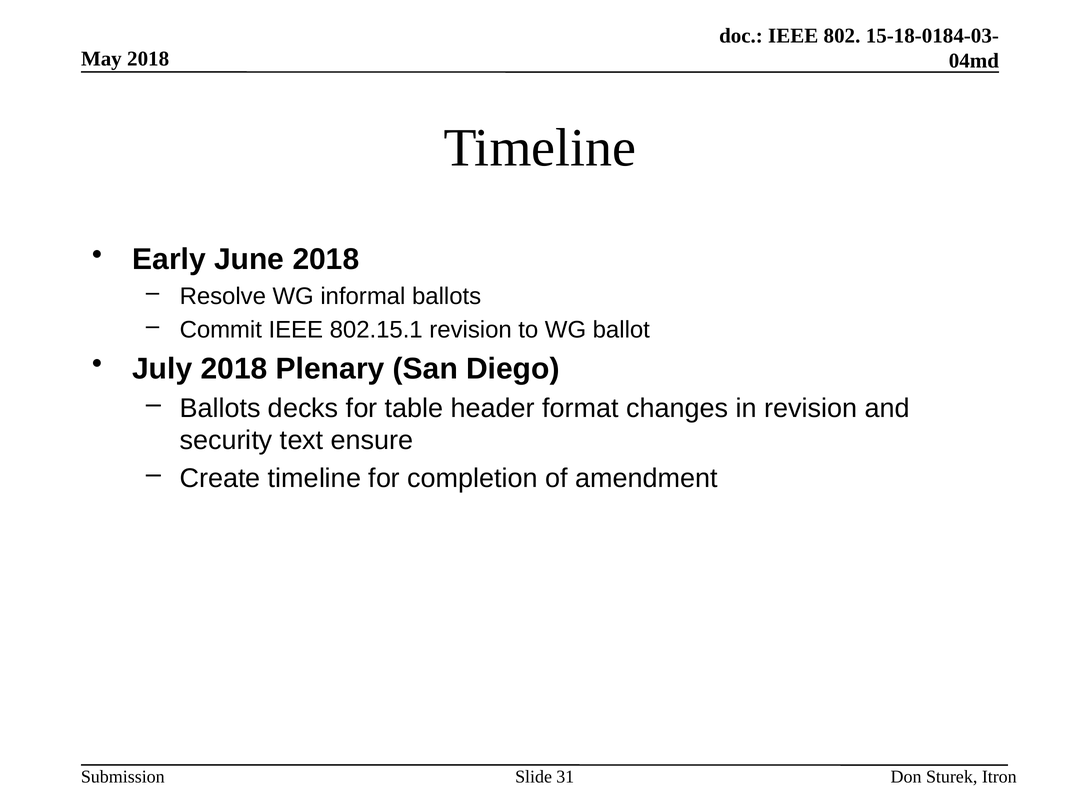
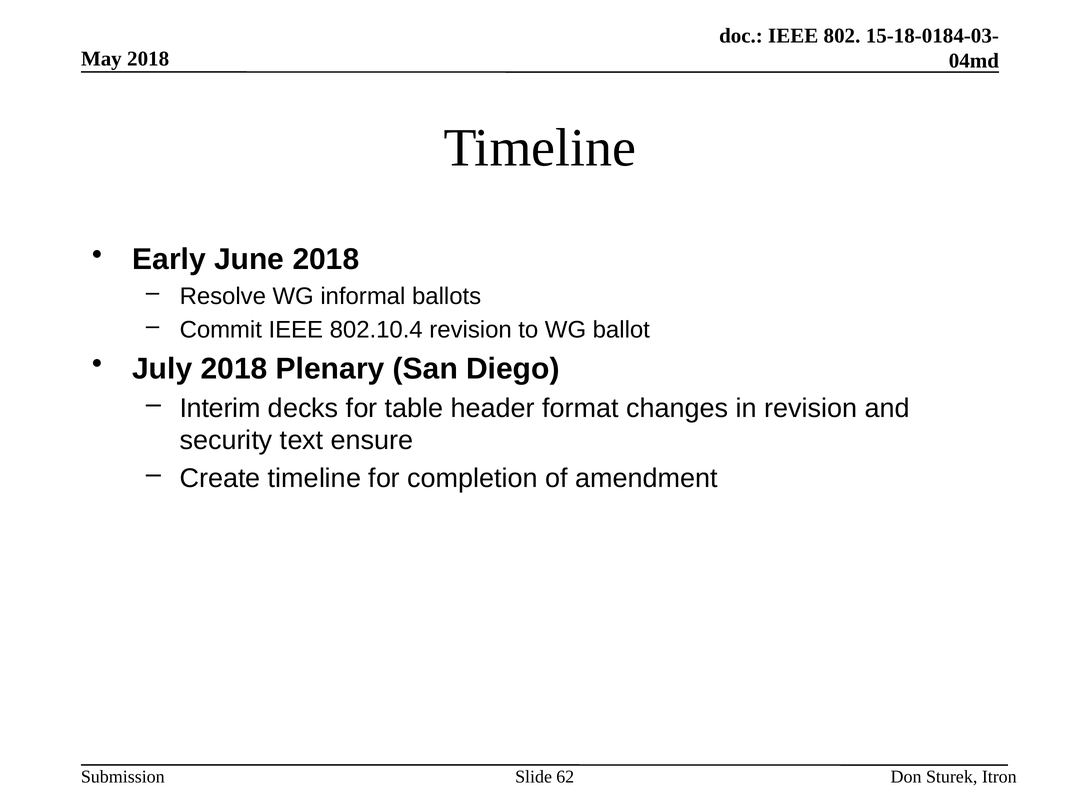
802.15.1: 802.15.1 -> 802.10.4
Ballots at (220, 408): Ballots -> Interim
31: 31 -> 62
